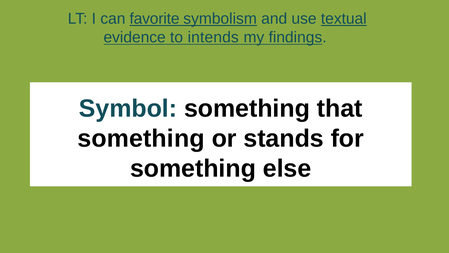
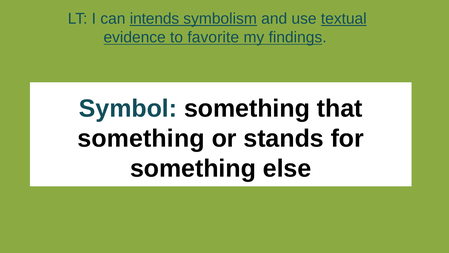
favorite: favorite -> intends
intends: intends -> favorite
